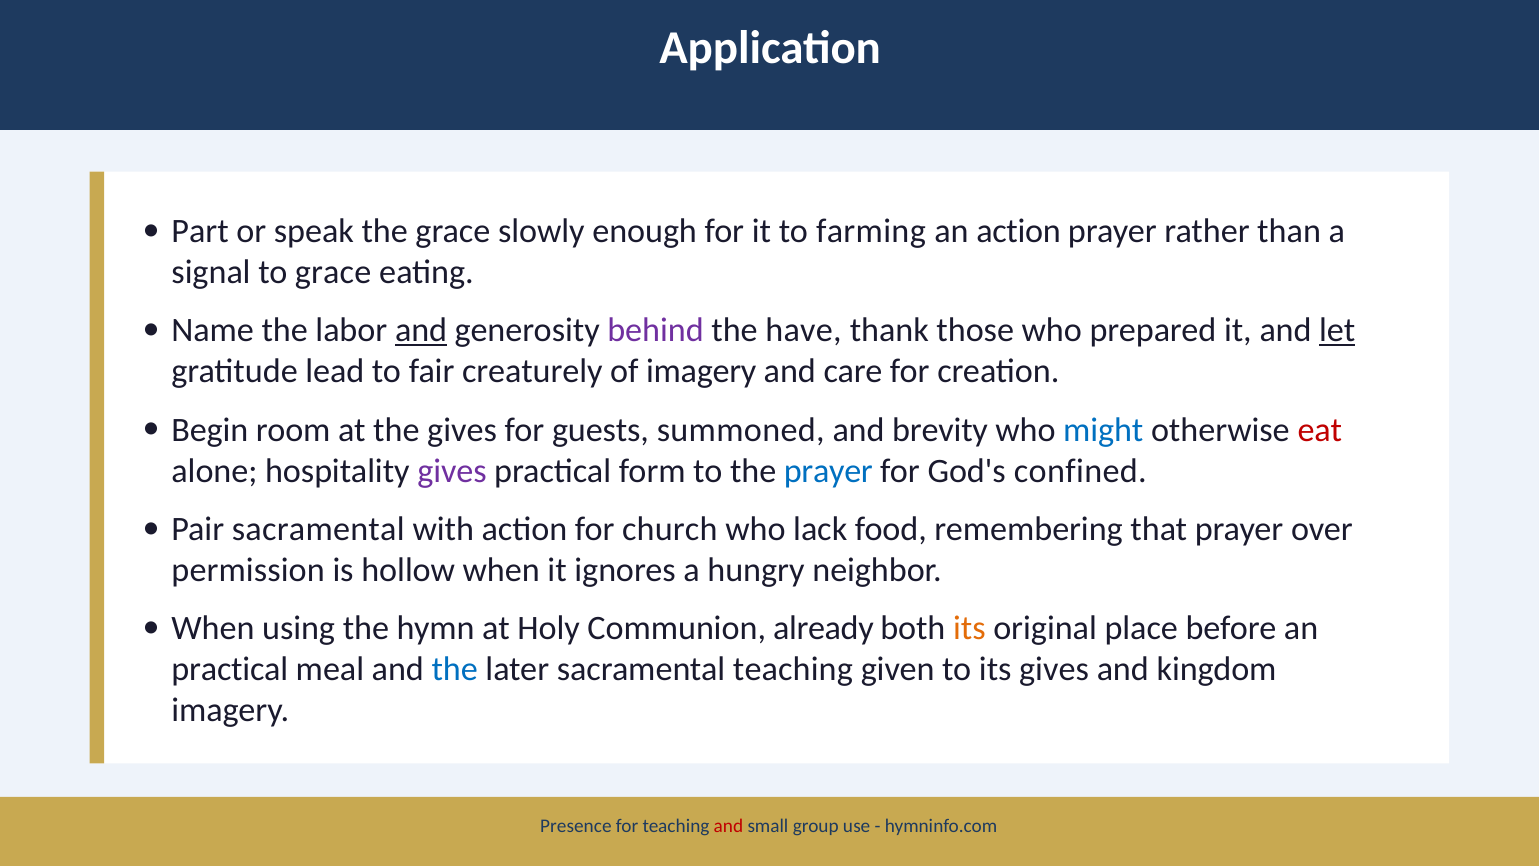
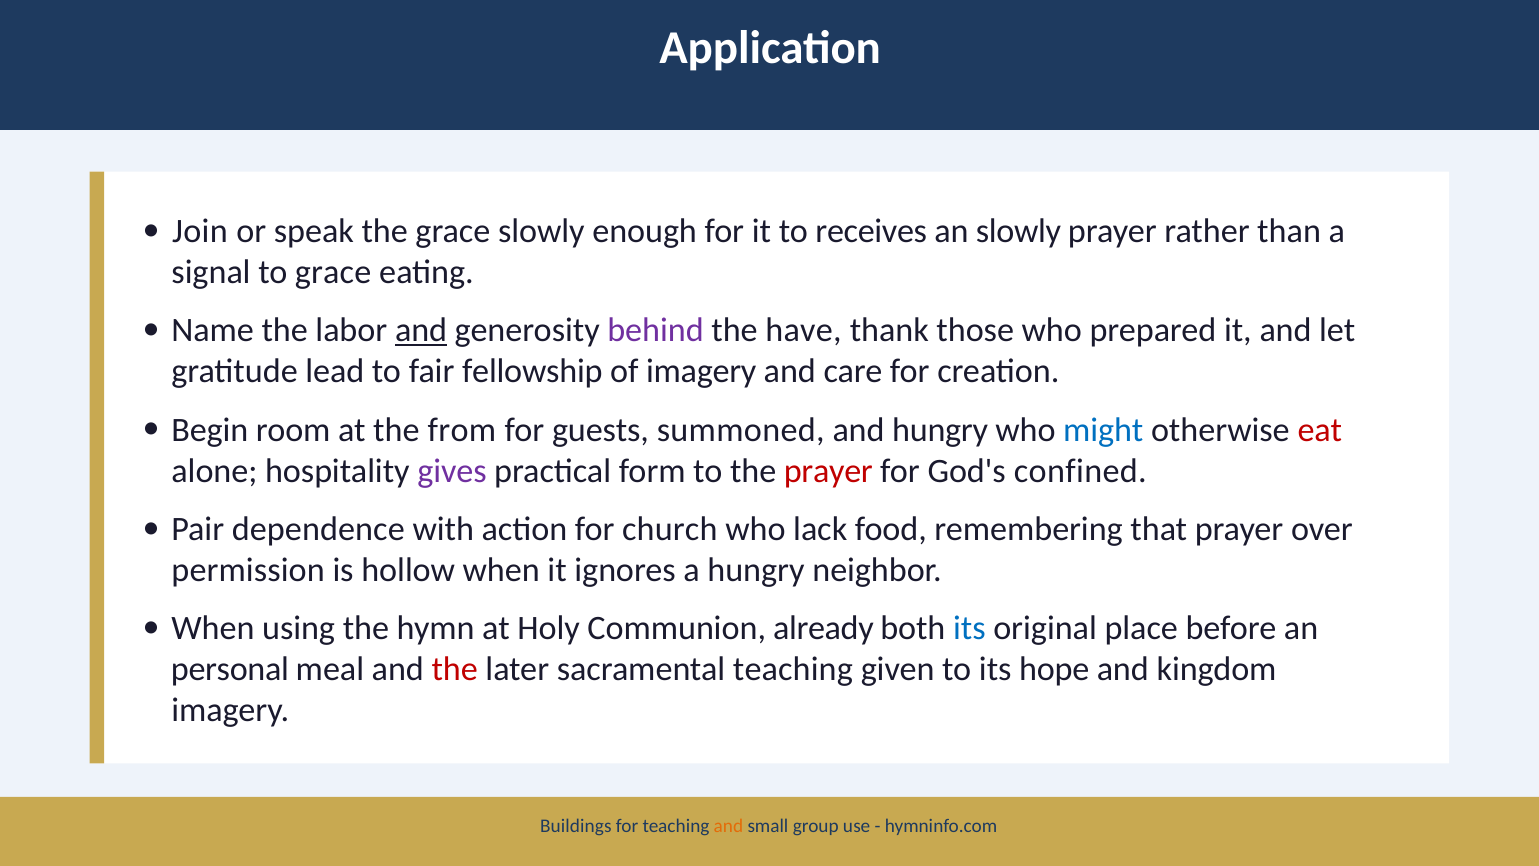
Part: Part -> Join
farming: farming -> receives
an action: action -> slowly
let underline: present -> none
creaturely: creaturely -> fellowship
the gives: gives -> from
and brevity: brevity -> hungry
prayer at (828, 471) colour: blue -> red
Pair sacramental: sacramental -> dependence
its at (969, 628) colour: orange -> blue
practical at (230, 669): practical -> personal
the at (455, 669) colour: blue -> red
its gives: gives -> hope
Presence: Presence -> Buildings
and at (728, 826) colour: red -> orange
